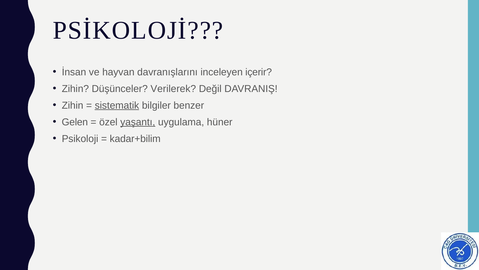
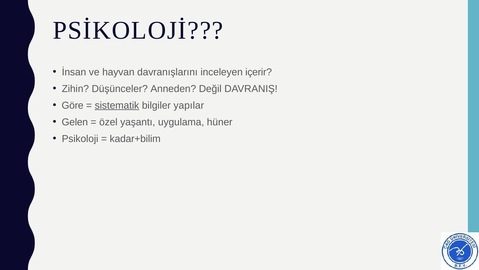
Verilerek: Verilerek -> Anneden
Zihin at (73, 105): Zihin -> Göre
benzer: benzer -> yapılar
yaşantı underline: present -> none
